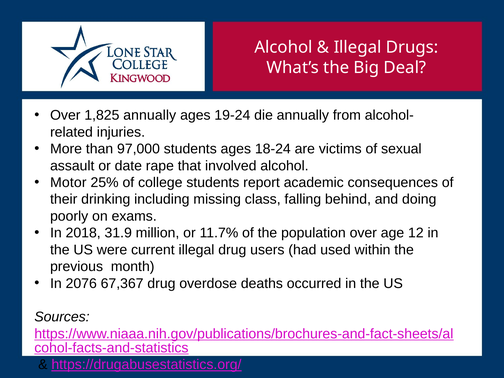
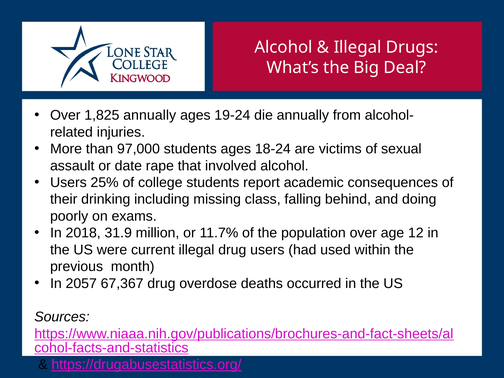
Motor at (68, 183): Motor -> Users
2076: 2076 -> 2057
